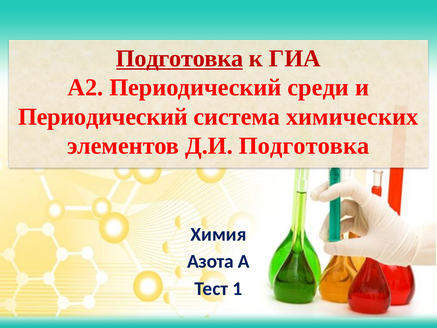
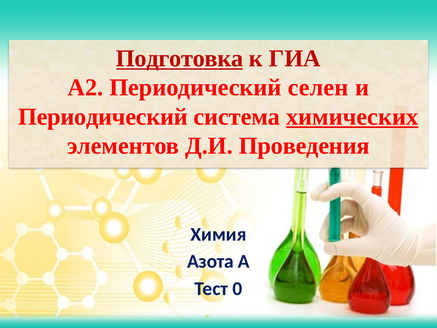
среди: среди -> селен
химических underline: none -> present
Д.И Подготовка: Подготовка -> Проведения
1: 1 -> 0
